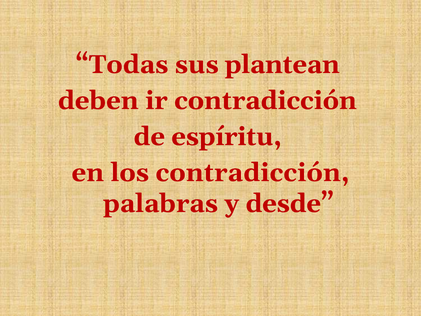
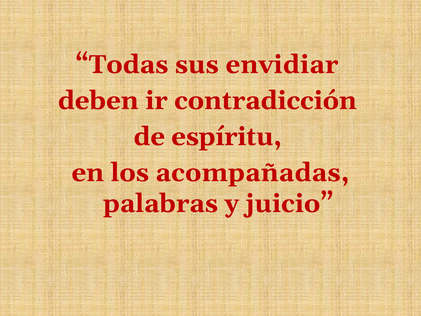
plantean: plantean -> envidiar
los contradicción: contradicción -> acompañadas
desde: desde -> juicio
